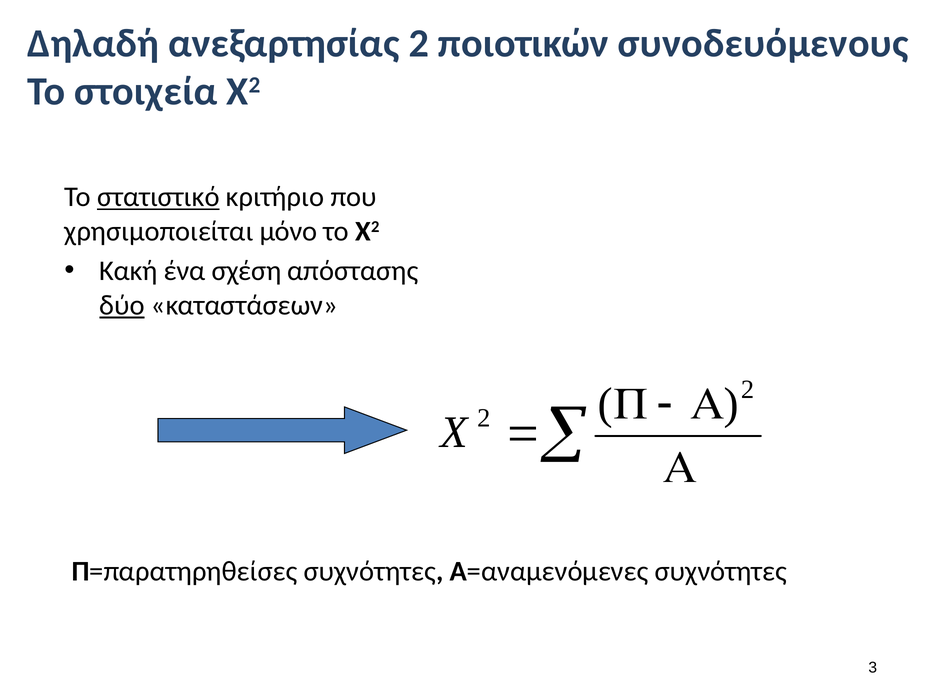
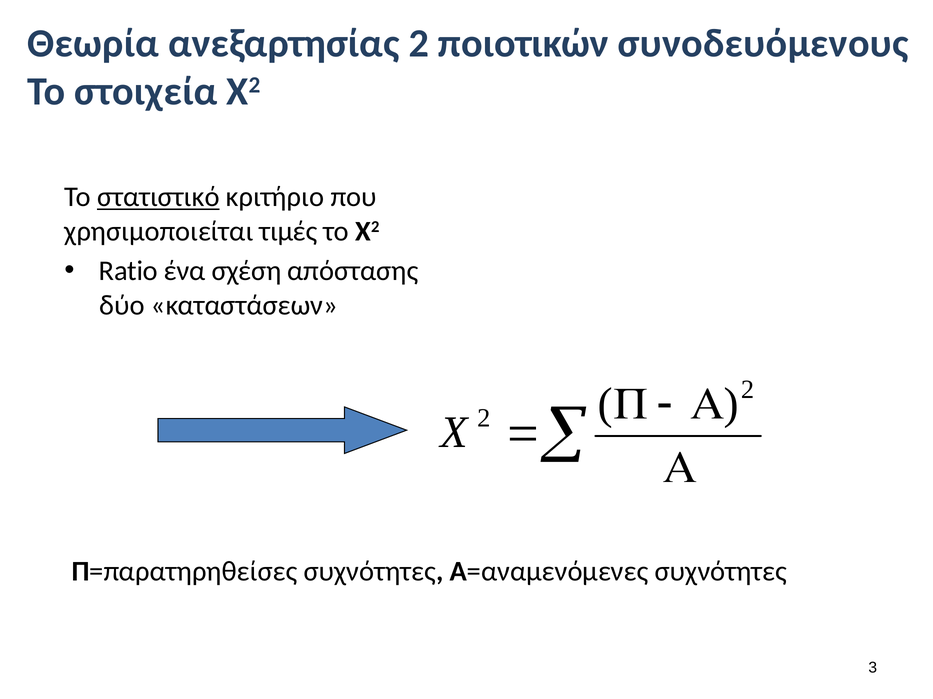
Δηλαδή: Δηλαδή -> Θεωρία
μόνο: μόνο -> τιμές
Κακή: Κακή -> Ratio
δύο underline: present -> none
